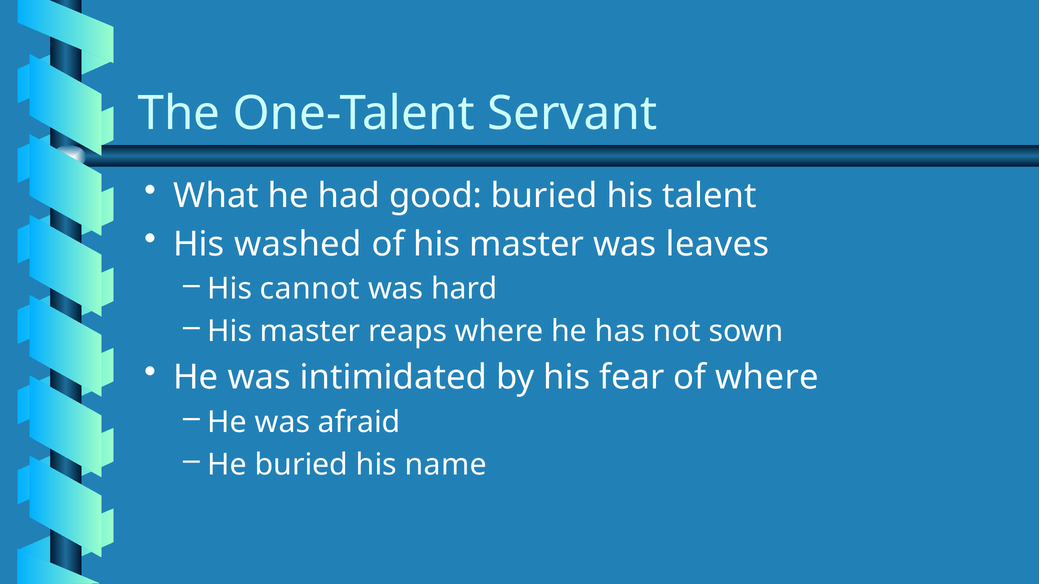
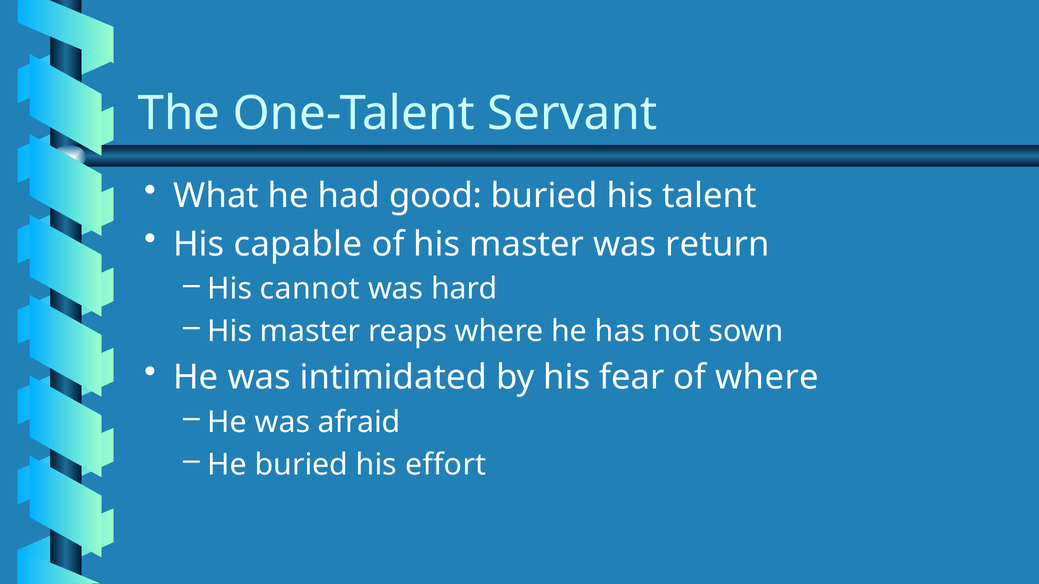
washed: washed -> capable
leaves: leaves -> return
name: name -> effort
